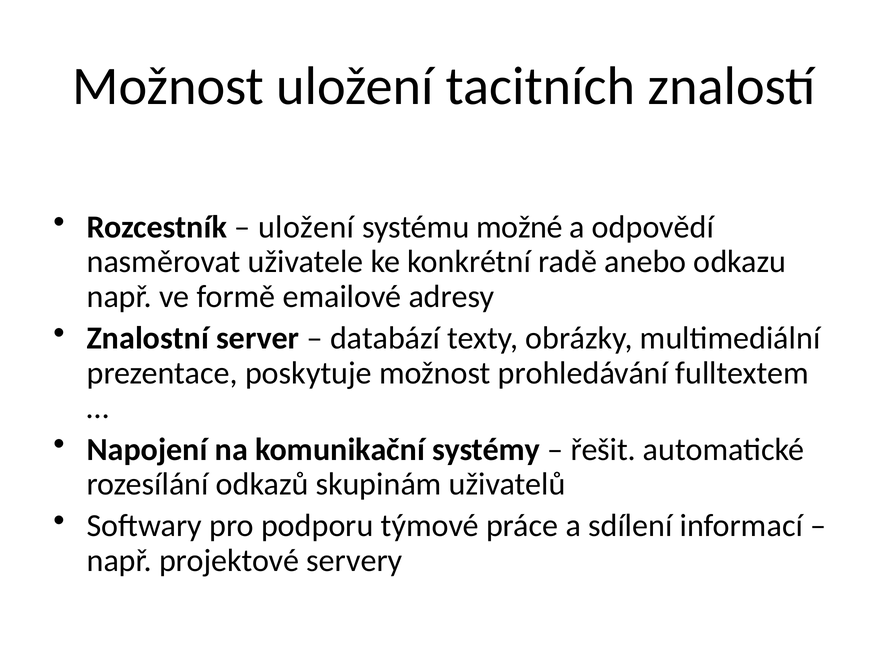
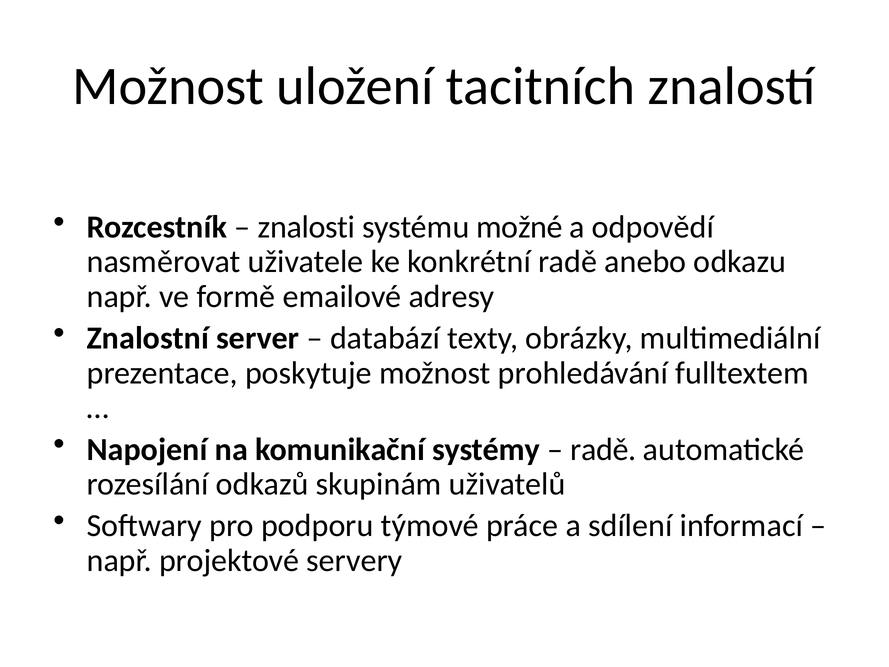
uložení at (306, 227): uložení -> znalosti
řešit at (603, 449): řešit -> radě
